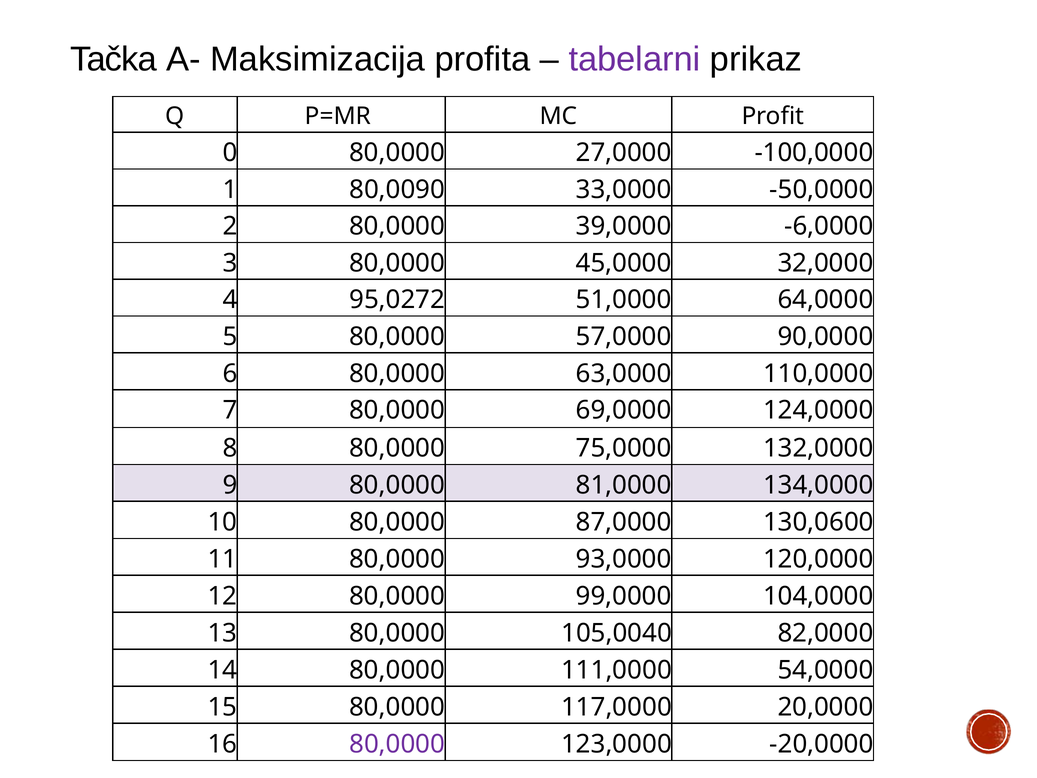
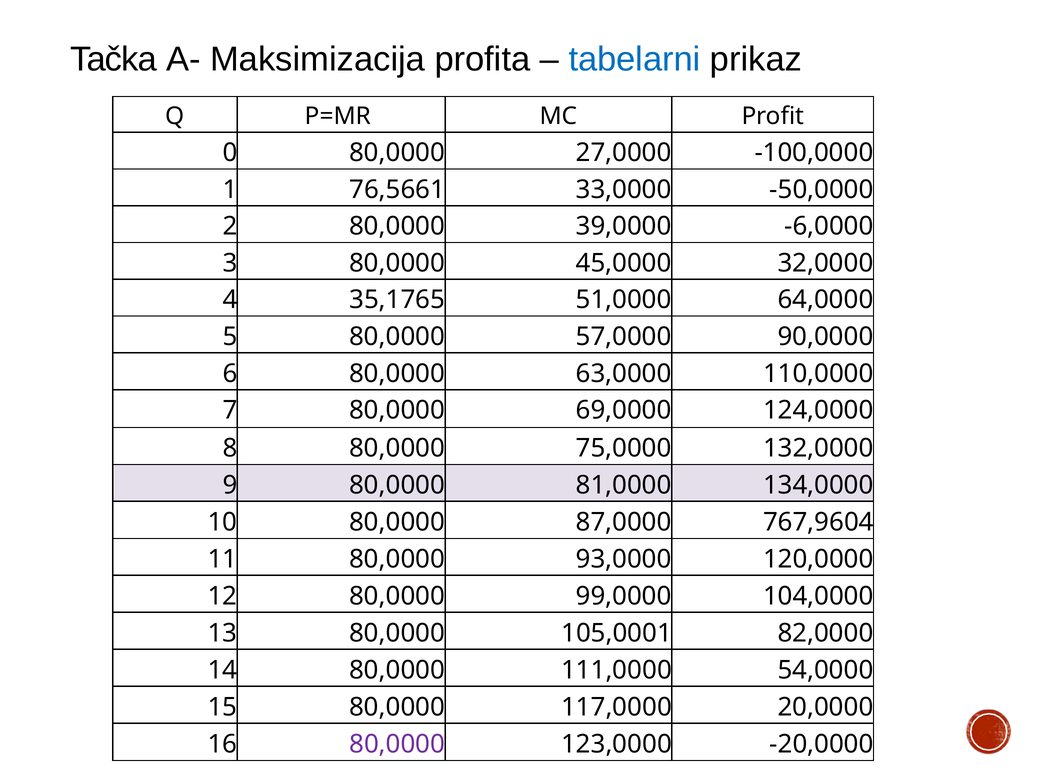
tabelarni colour: purple -> blue
80,0090: 80,0090 -> 76,5661
95,0272: 95,0272 -> 35,1765
130,0600: 130,0600 -> 767,9604
105,0040: 105,0040 -> 105,0001
